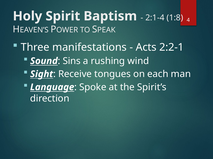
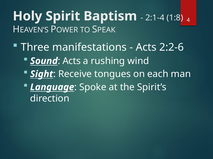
2:2-1: 2:2-1 -> 2:2-6
Sins at (72, 61): Sins -> Acts
